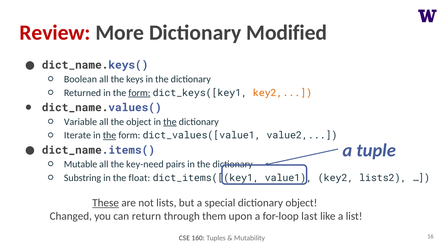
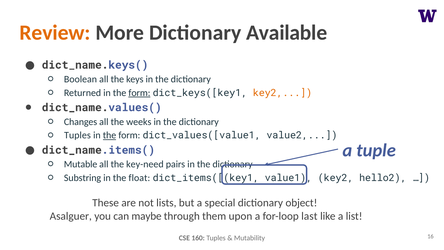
Review colour: red -> orange
Modified: Modified -> Available
Variable: Variable -> Changes
the object: object -> weeks
the at (170, 122) underline: present -> none
Iterate at (78, 135): Iterate -> Tuples
lists2: lists2 -> hello2
These underline: present -> none
Changed: Changed -> Asalguer
return: return -> maybe
